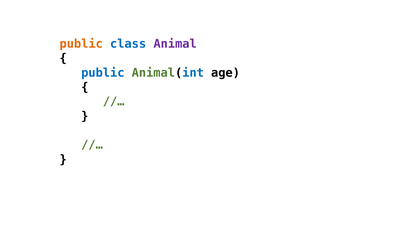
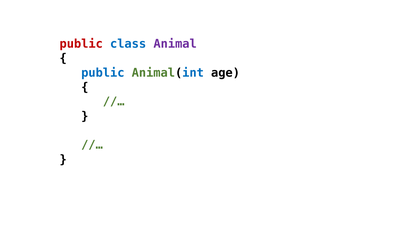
public at (81, 44) colour: orange -> red
